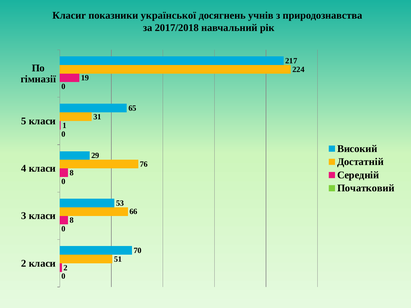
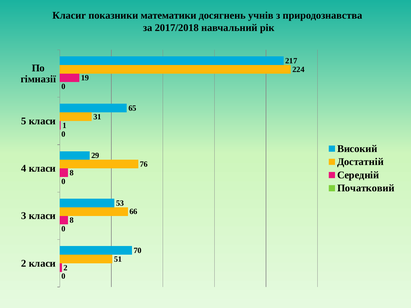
української: української -> математики
